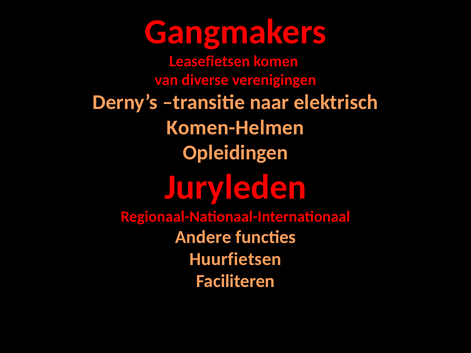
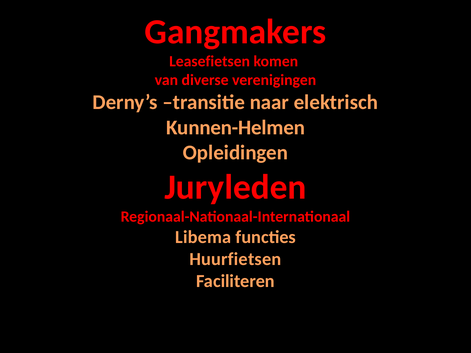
Komen-Helmen: Komen-Helmen -> Kunnen-Helmen
Andere: Andere -> Libema
